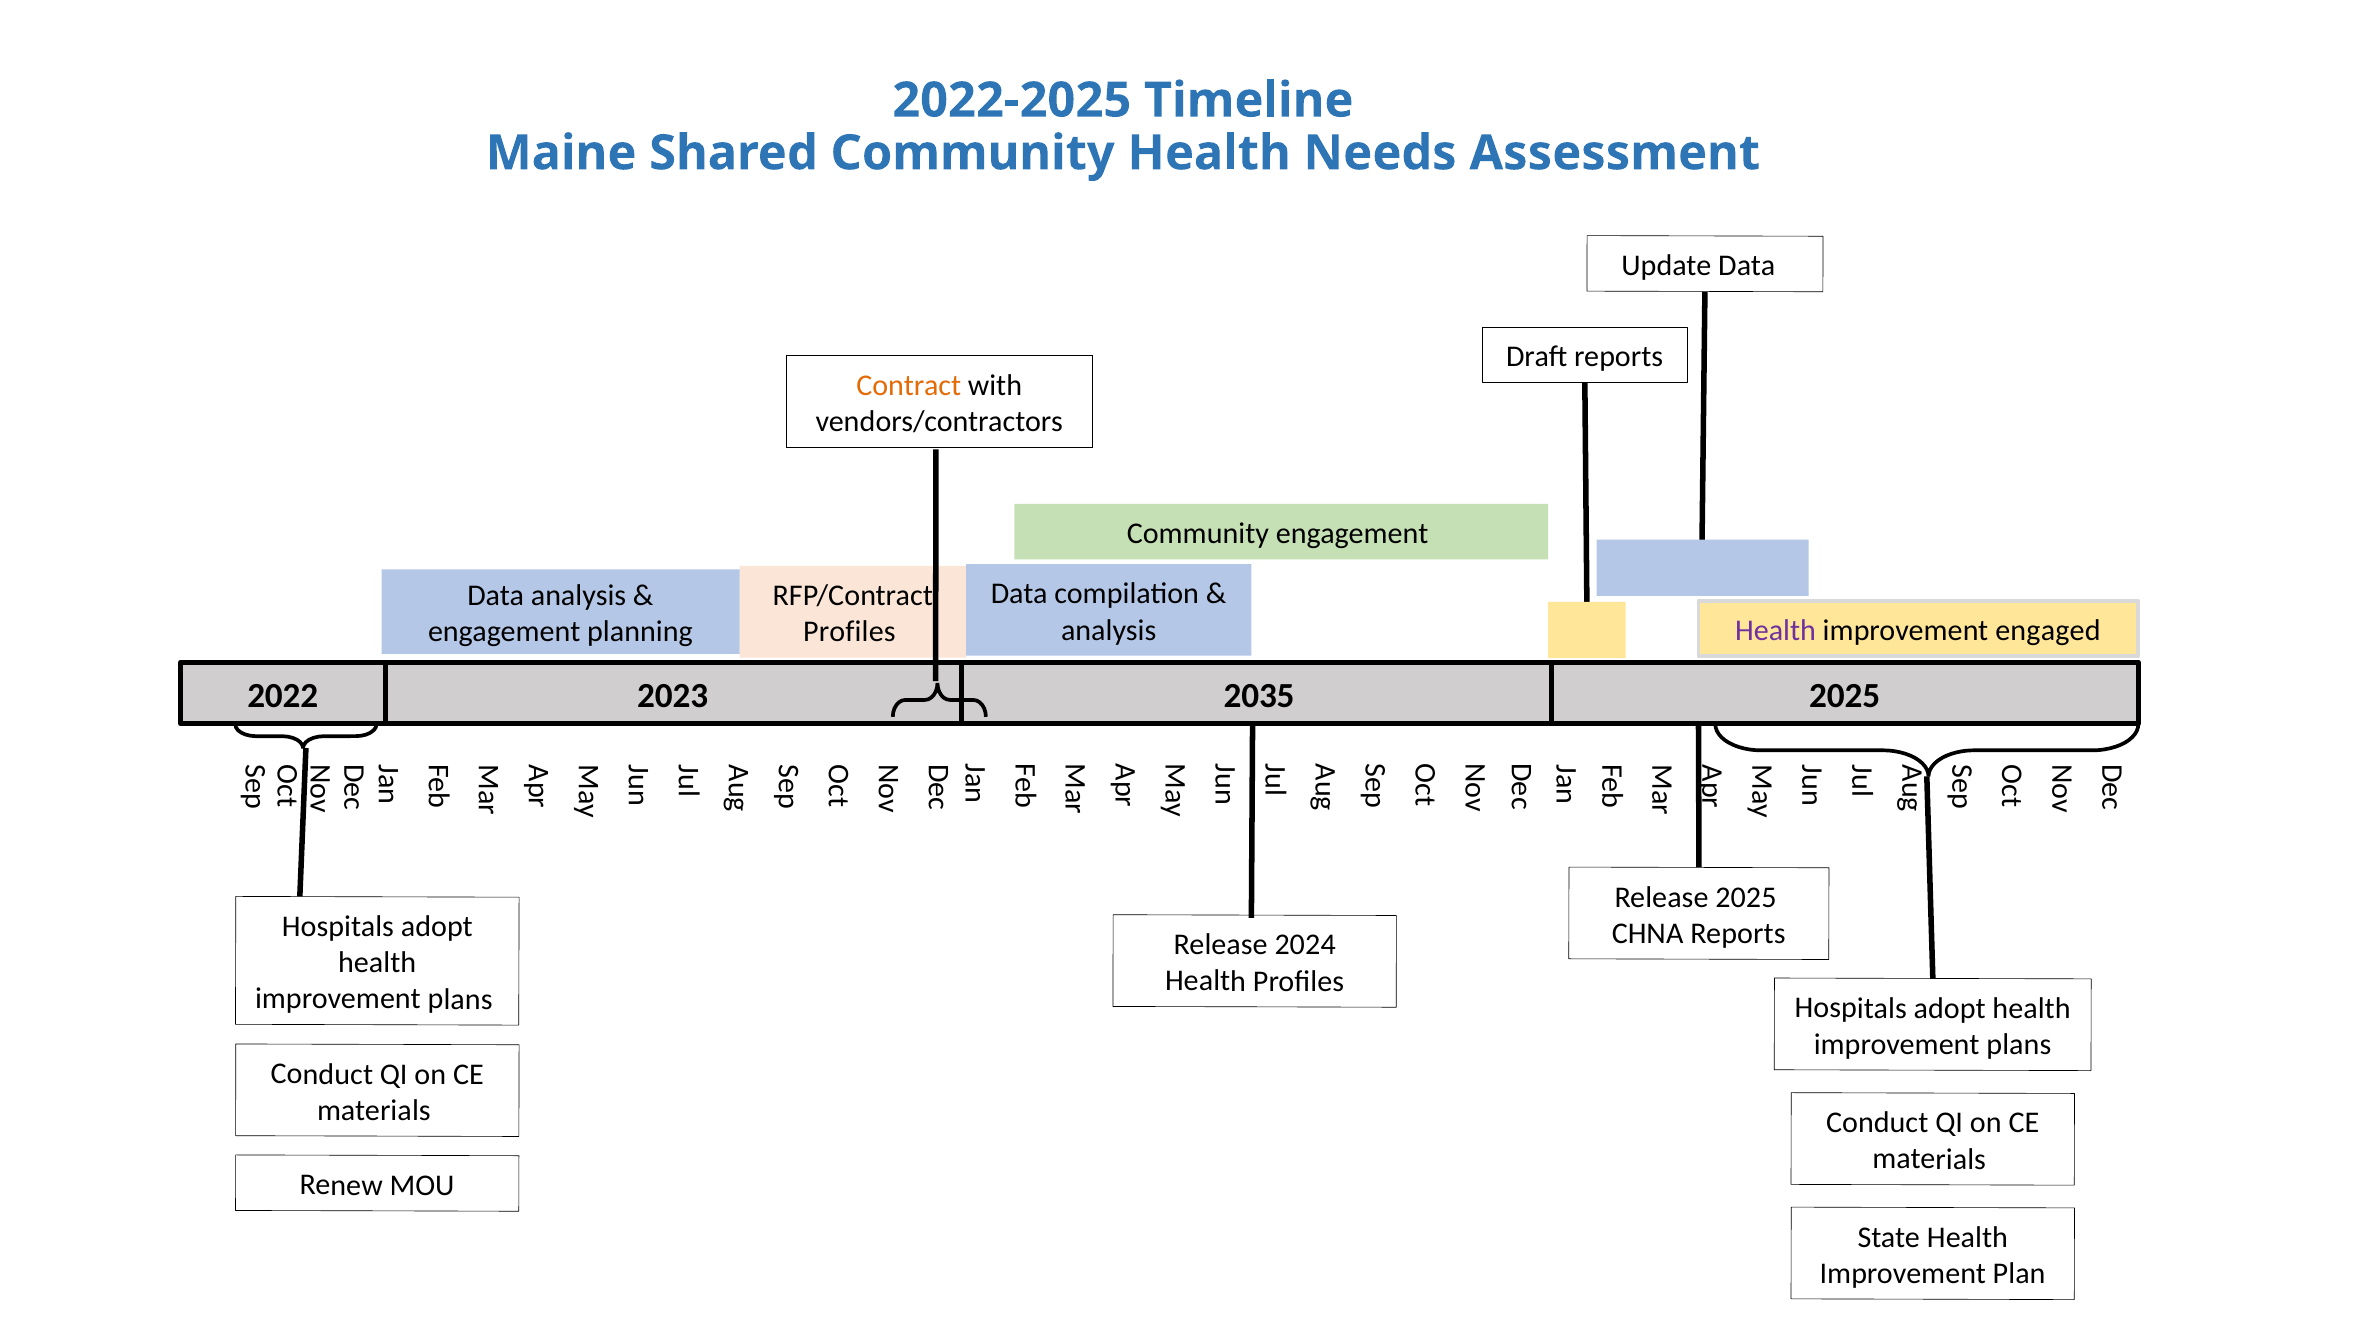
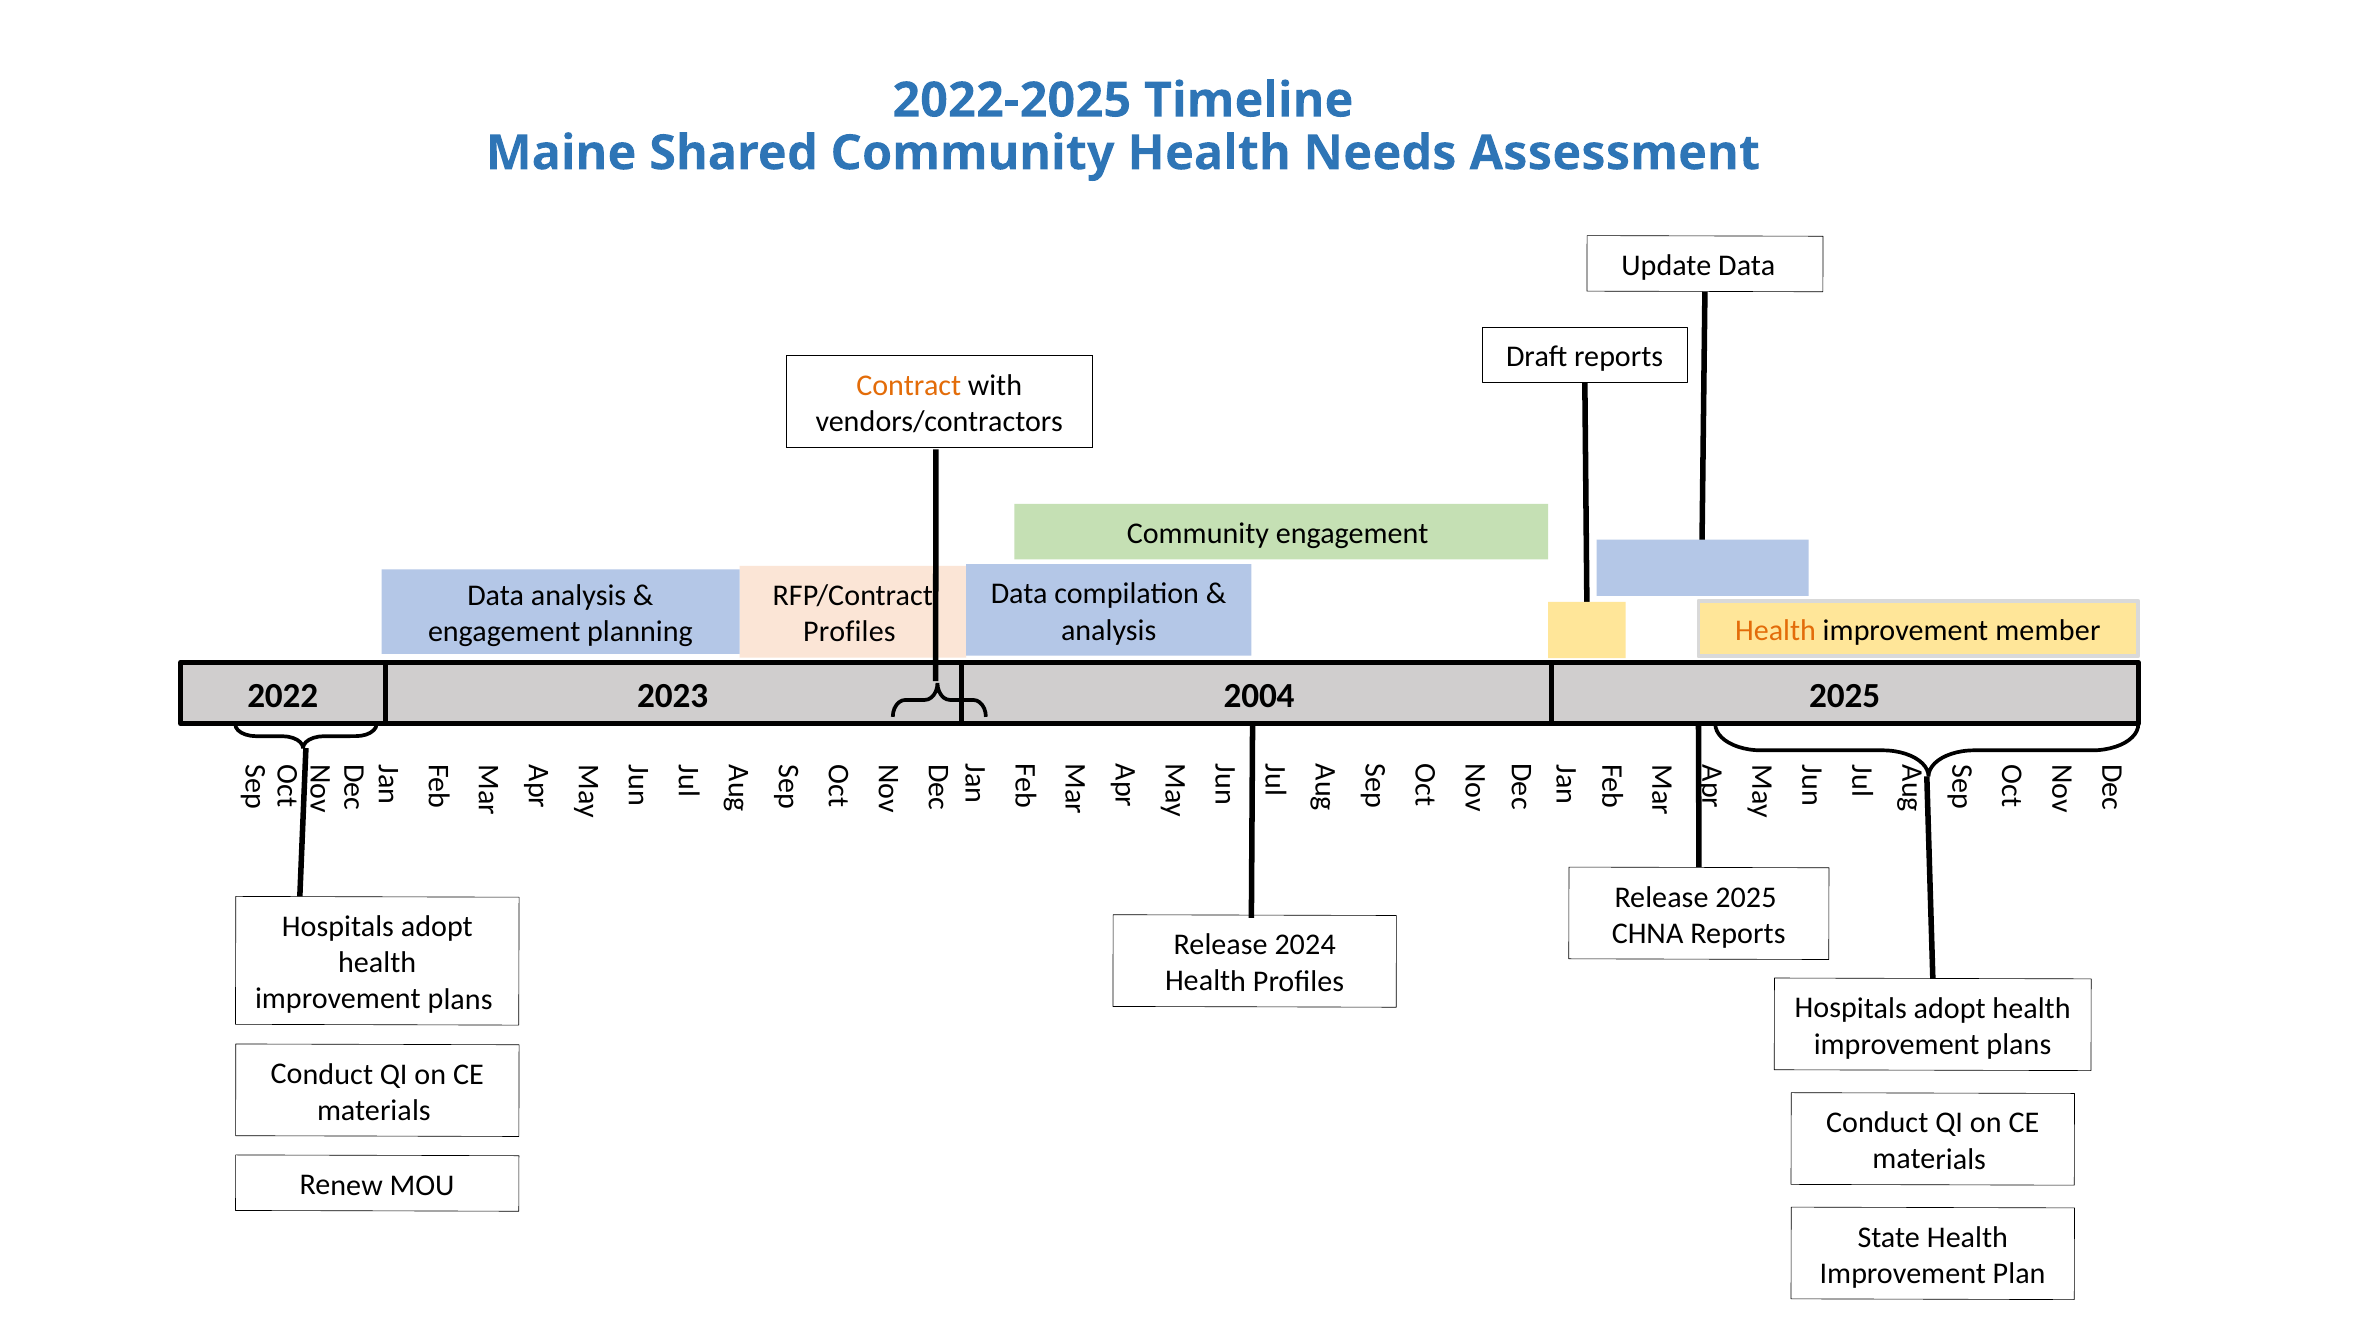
Health at (1775, 631) colour: purple -> orange
engaged: engaged -> member
2035: 2035 -> 2004
